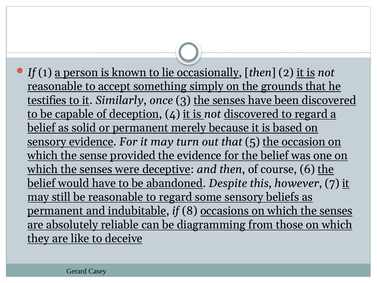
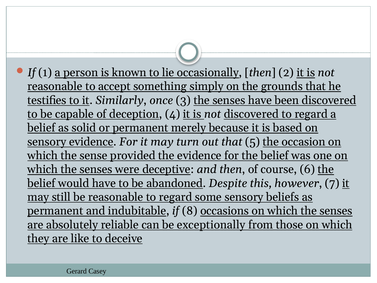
diagramming: diagramming -> exceptionally
